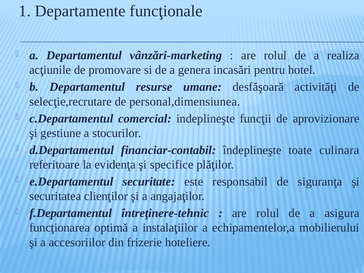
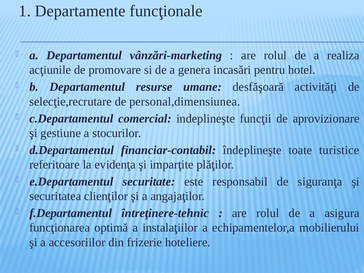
culinara: culinara -> turistice
specifice: specifice -> imparţite
